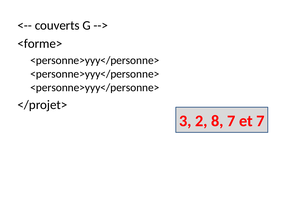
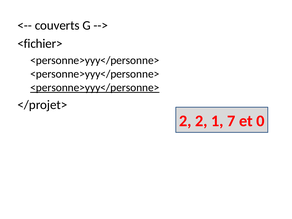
<forme>: <forme> -> <fichier>
<personne>yyy</personne> at (95, 88) underline: none -> present
3 at (185, 121): 3 -> 2
8: 8 -> 1
et 7: 7 -> 0
